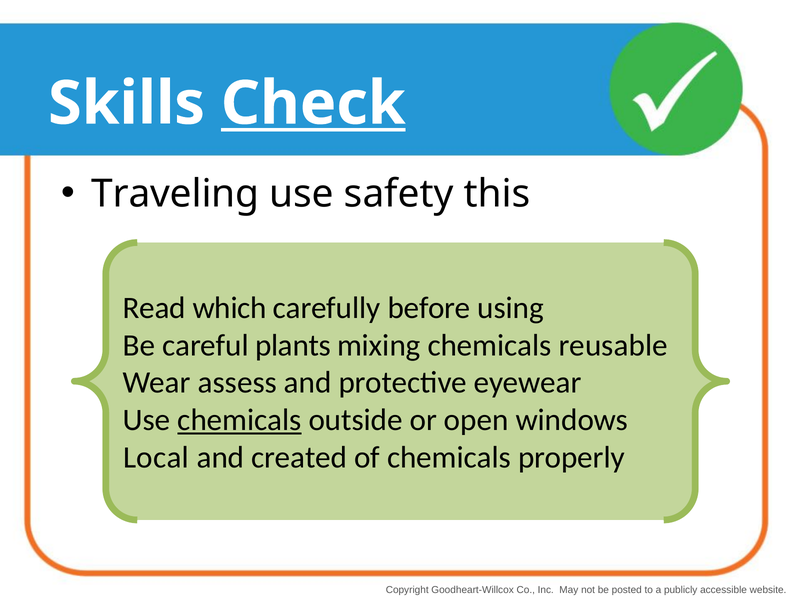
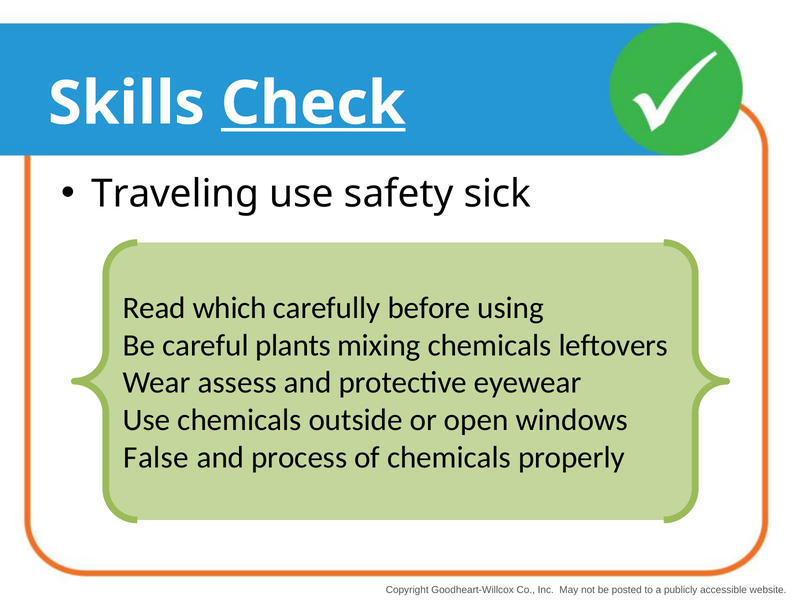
this: this -> sick
reusable: reusable -> leftovers
chemicals at (240, 421) underline: present -> none
Local: Local -> False
created: created -> process
